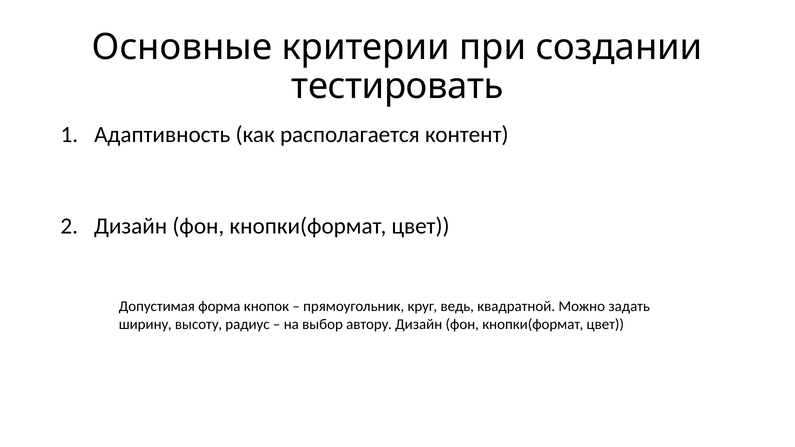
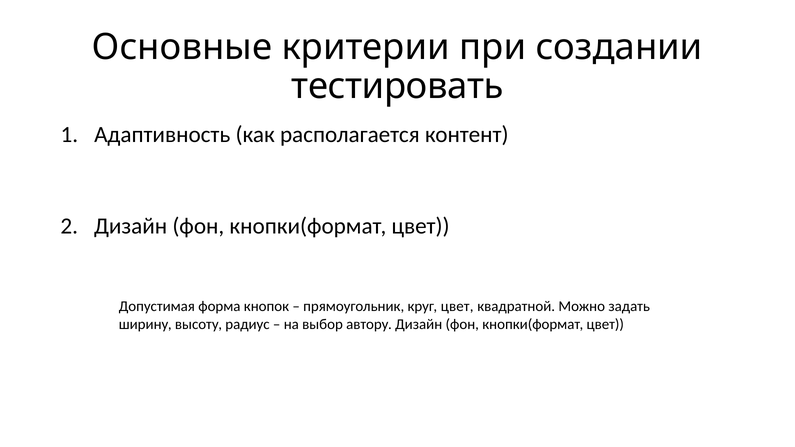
круг ведь: ведь -> цвет
